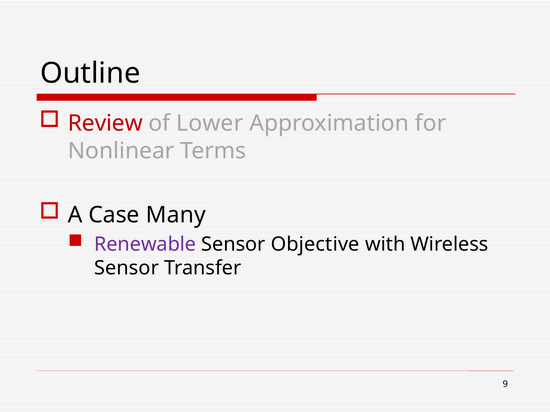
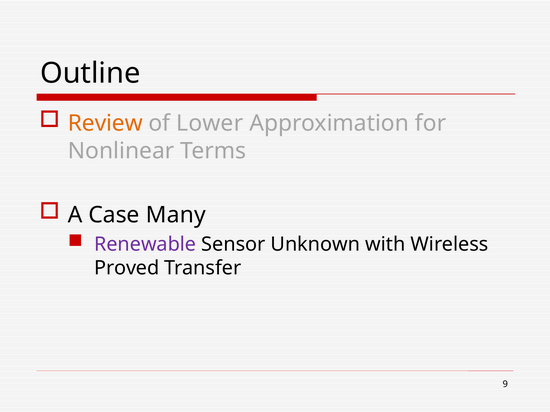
Review colour: red -> orange
Objective: Objective -> Unknown
Sensor at (127, 268): Sensor -> Proved
